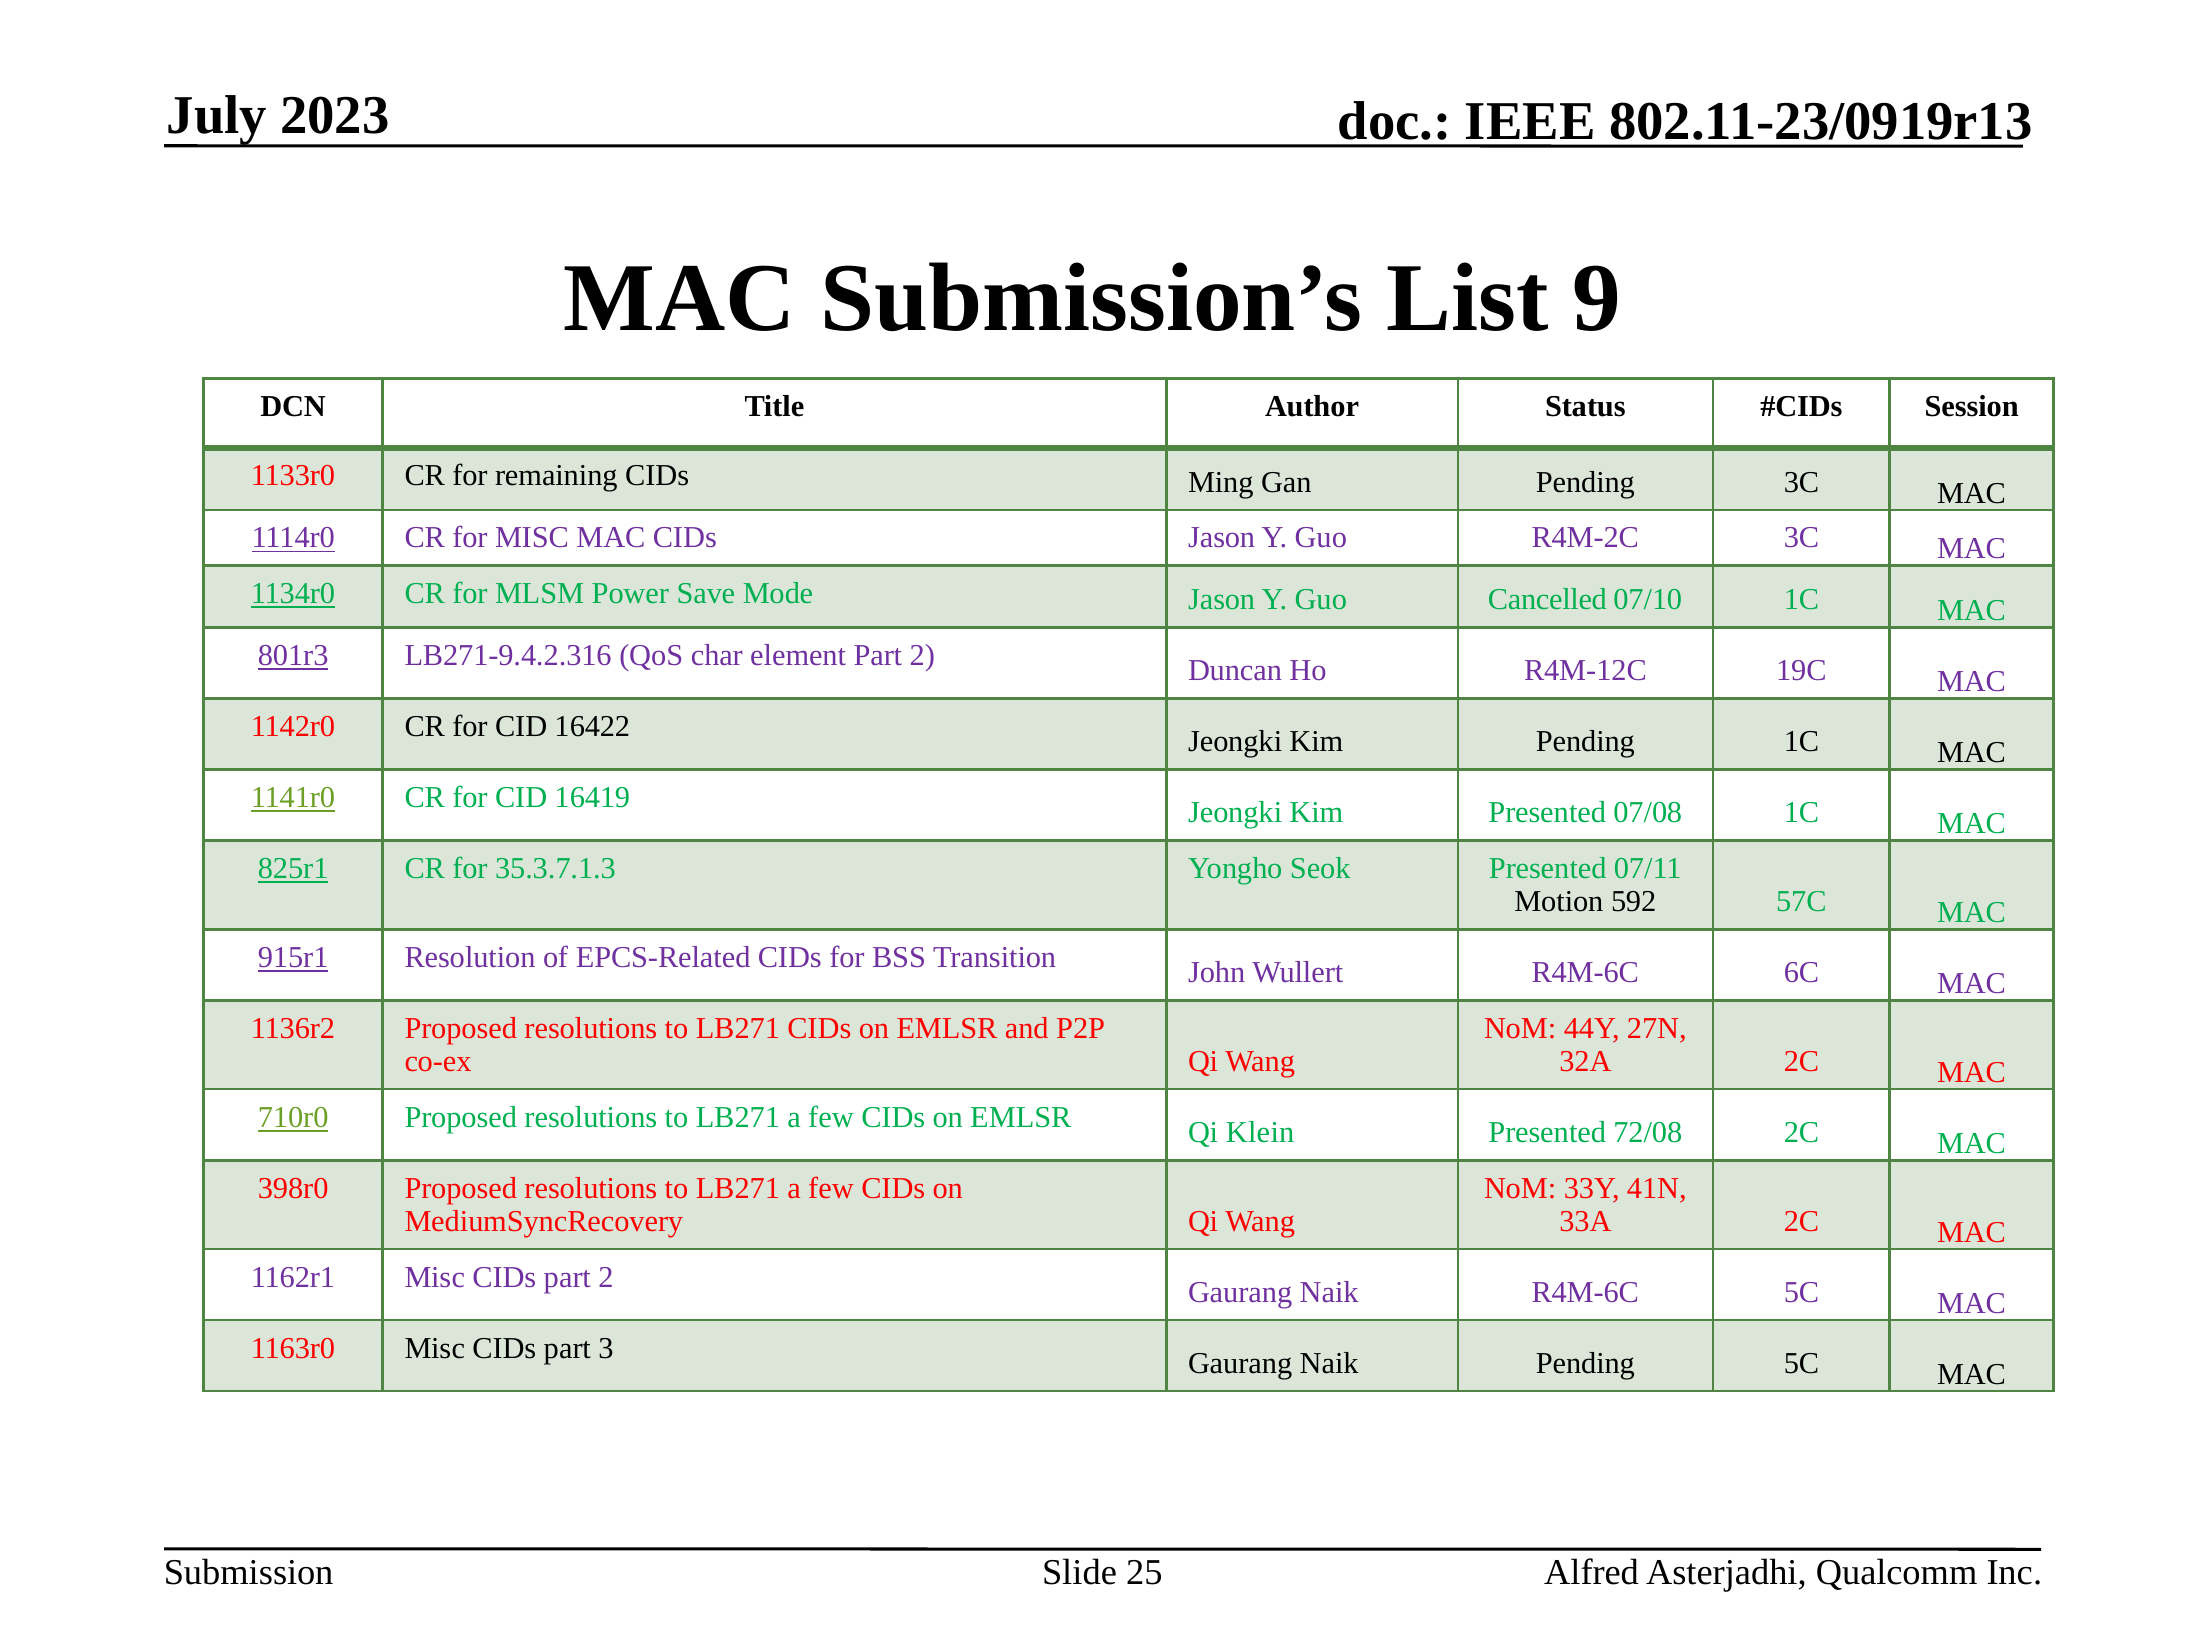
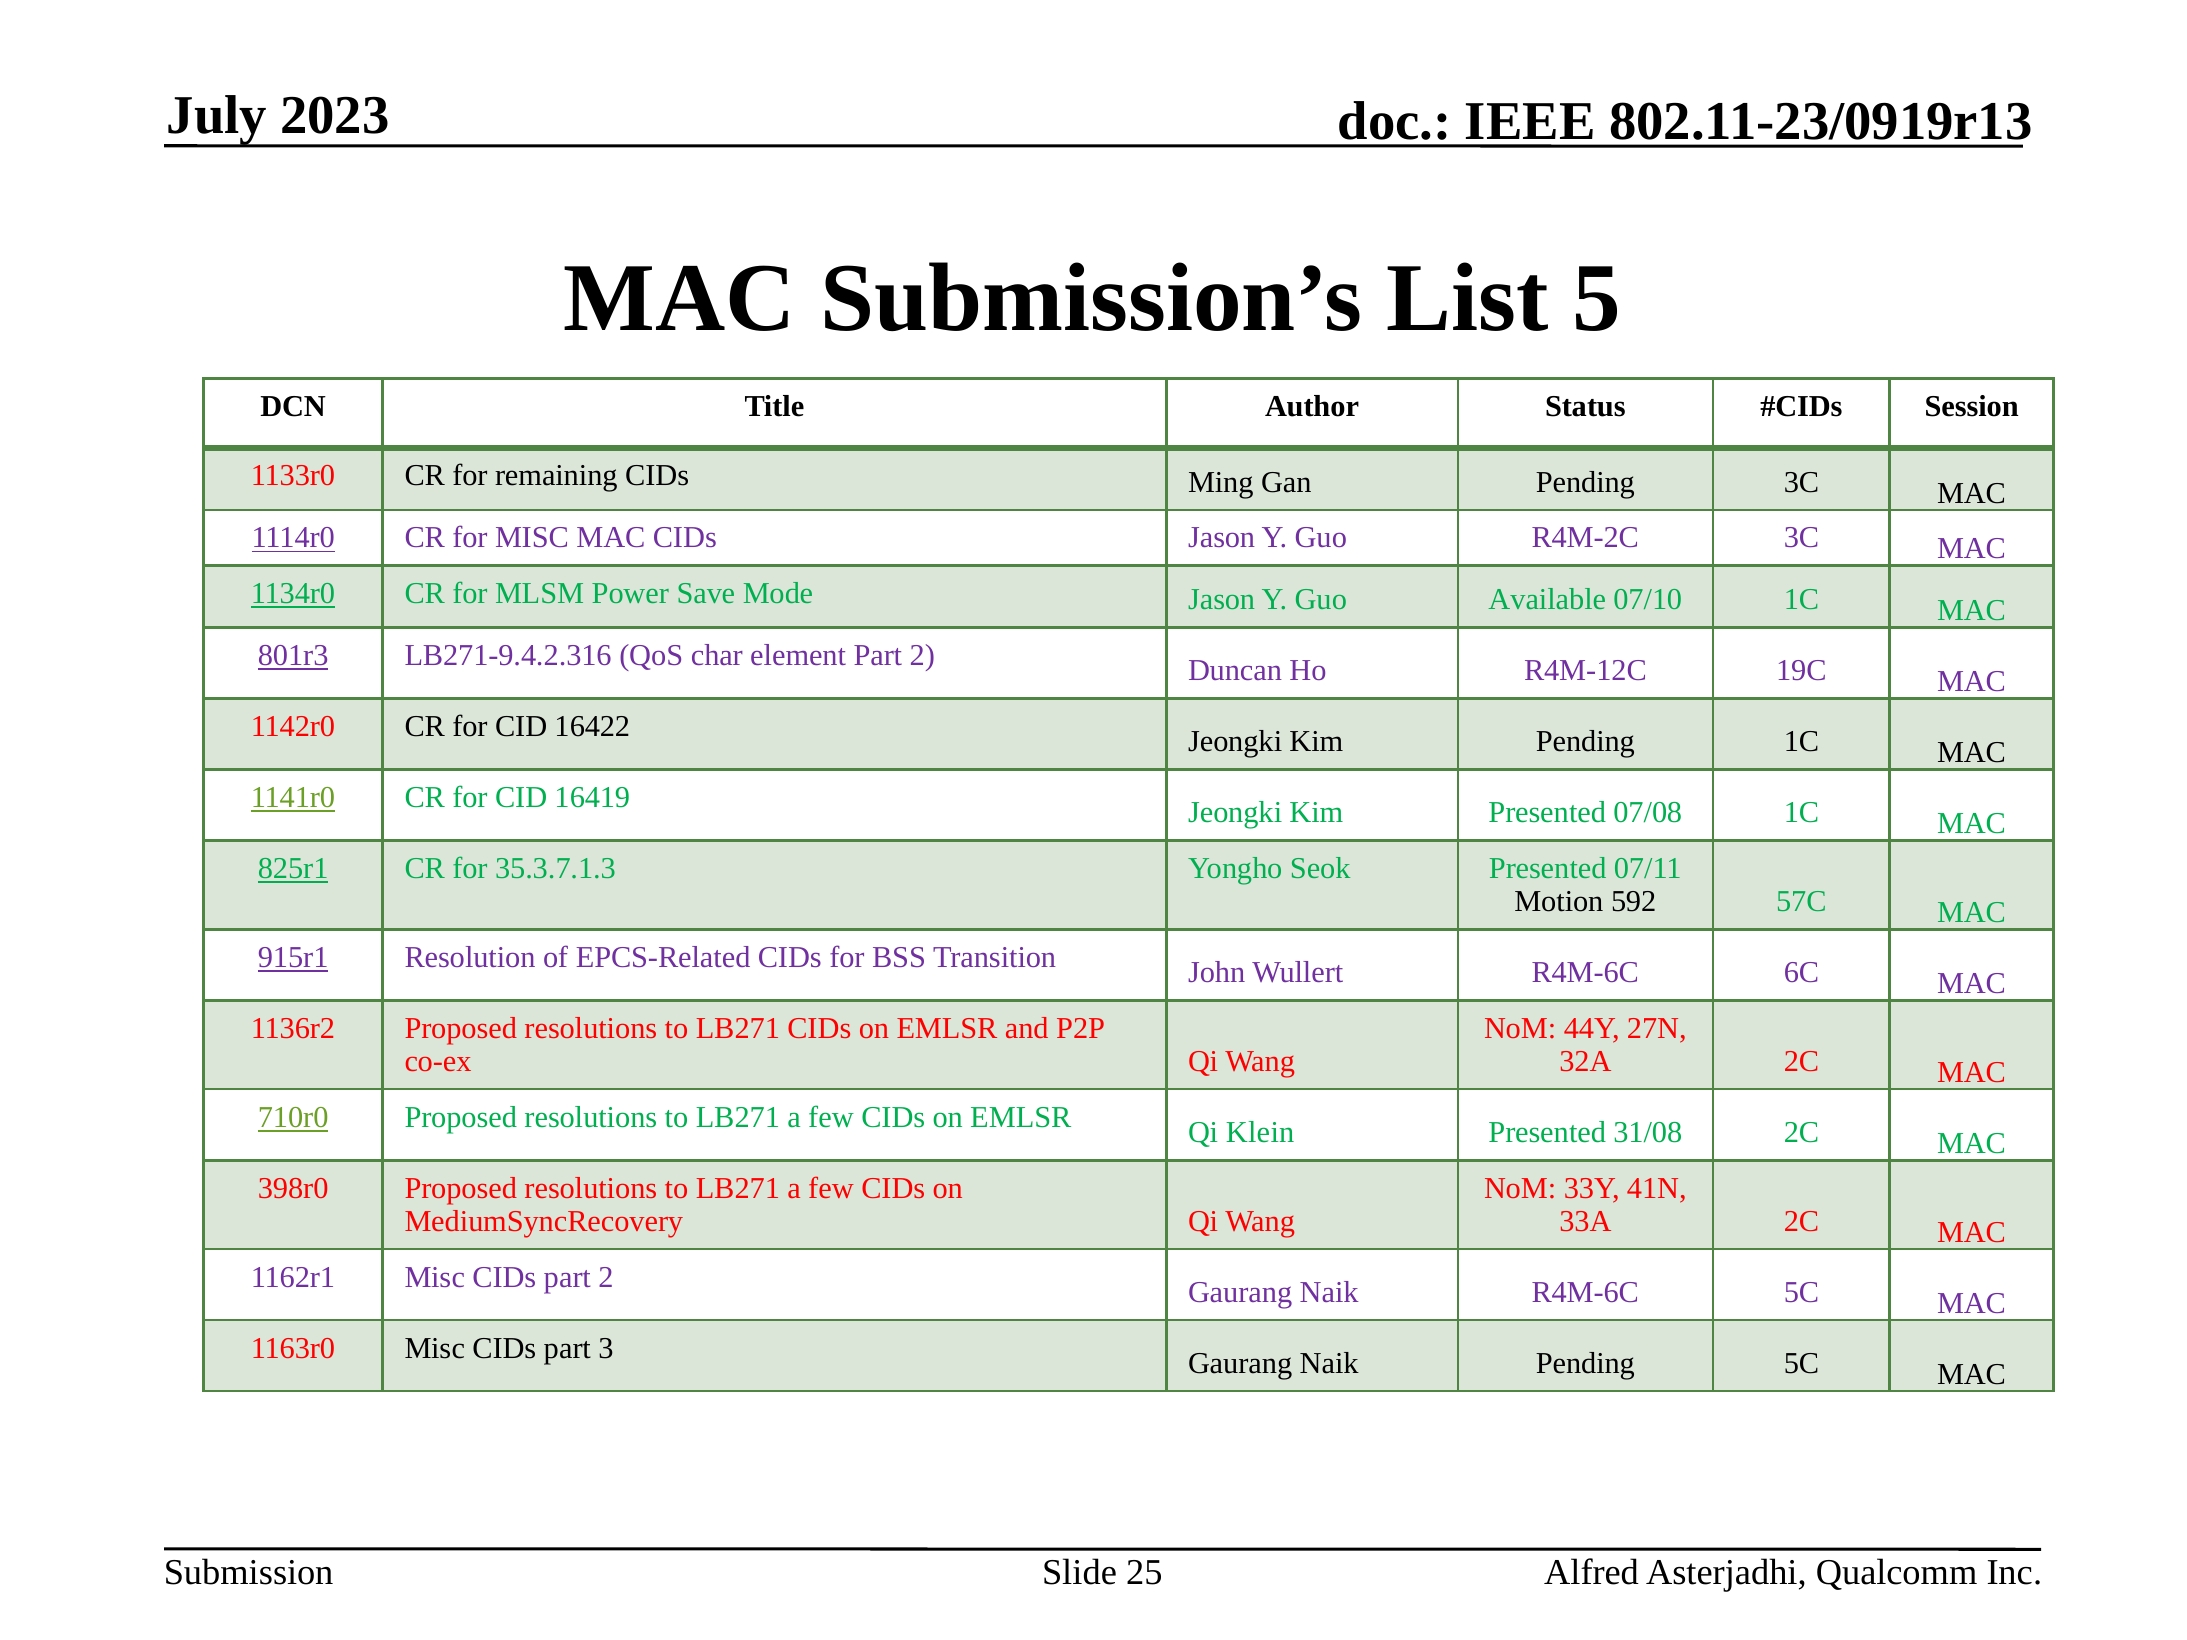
9: 9 -> 5
Cancelled: Cancelled -> Available
72/08: 72/08 -> 31/08
